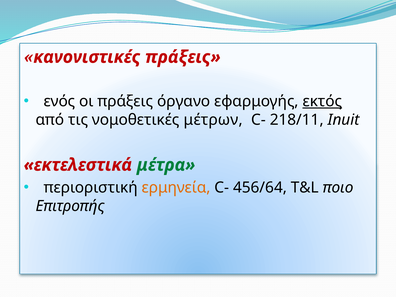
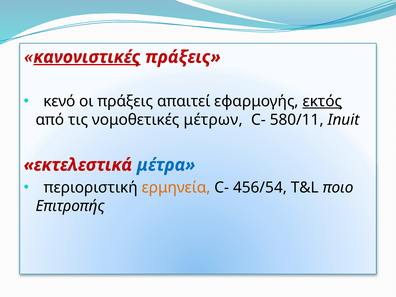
κανονιστικές underline: none -> present
ενός: ενός -> κενό
όργανο: όργανο -> απαιτεί
218/11: 218/11 -> 580/11
μέτρα colour: green -> blue
456/64: 456/64 -> 456/54
